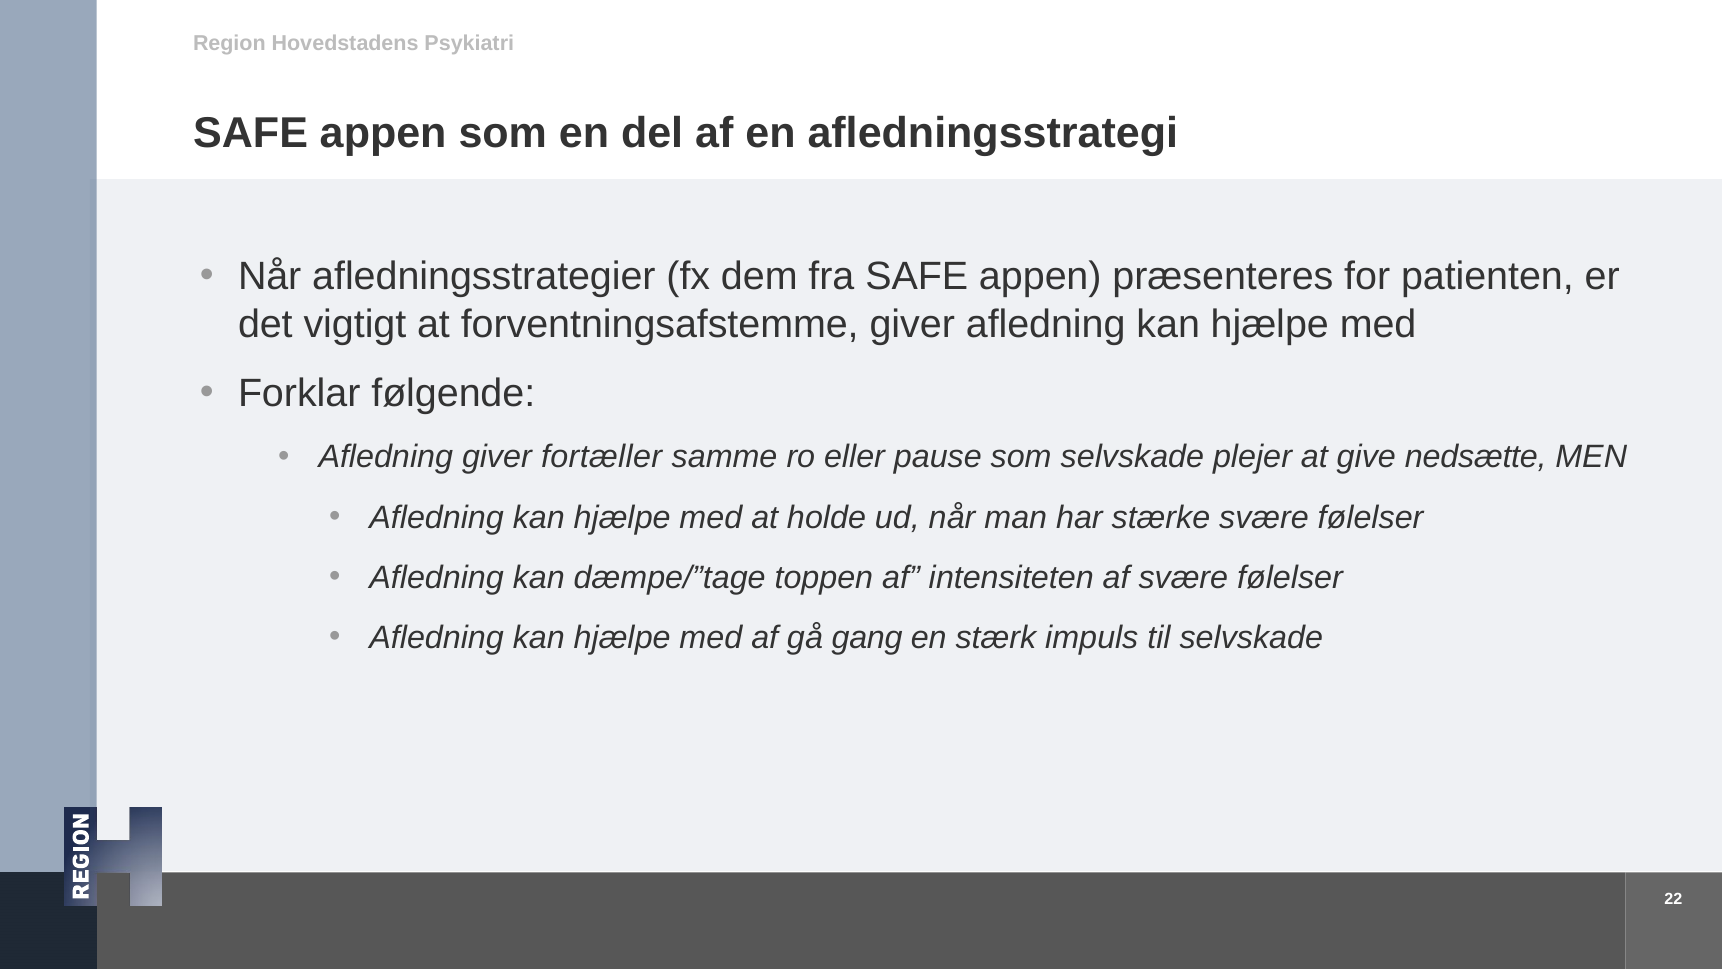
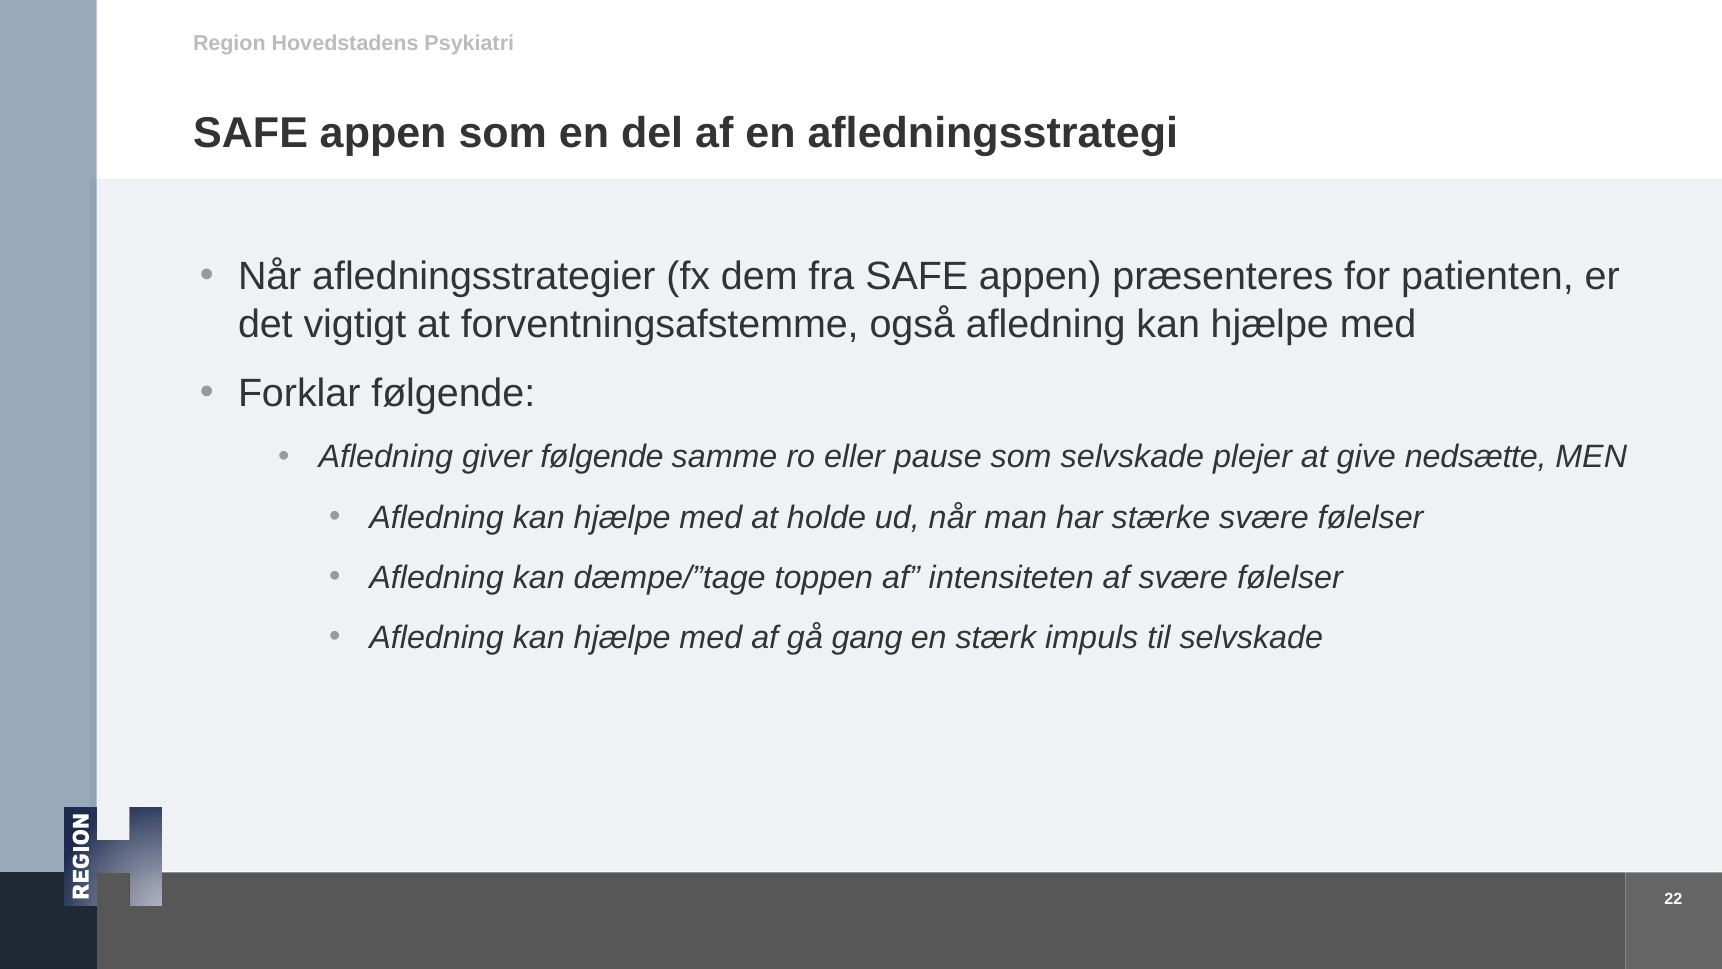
forventningsafstemme giver: giver -> også
giver fortæller: fortæller -> følgende
